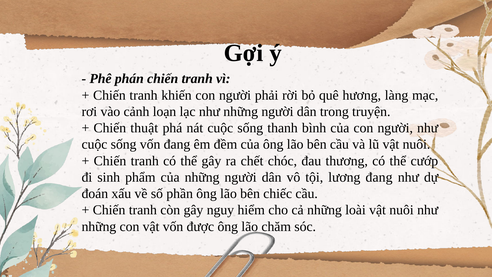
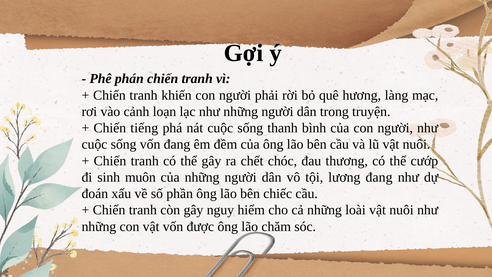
thuật: thuật -> tiếng
phẩm: phẩm -> muôn
